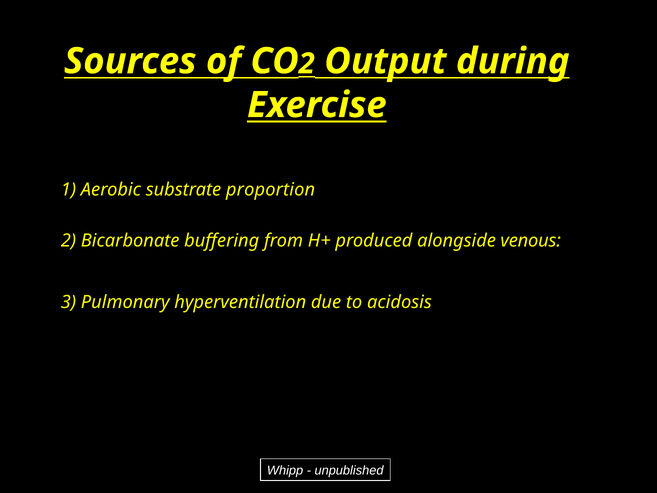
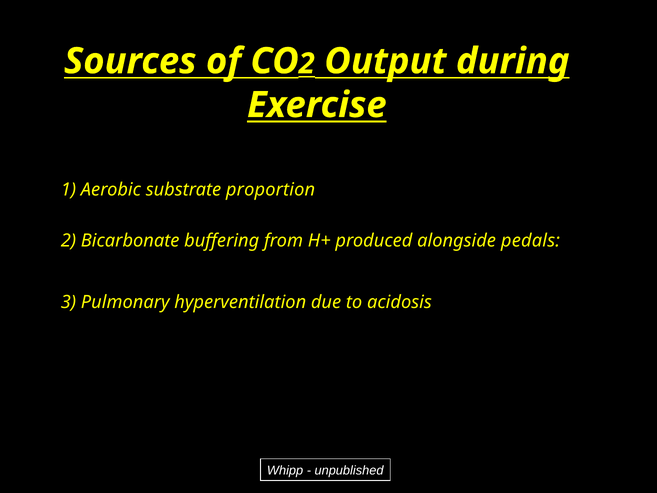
venous: venous -> pedals
